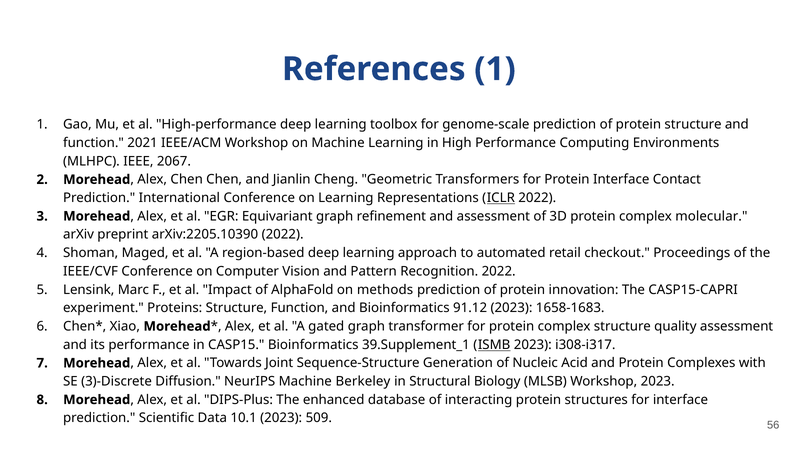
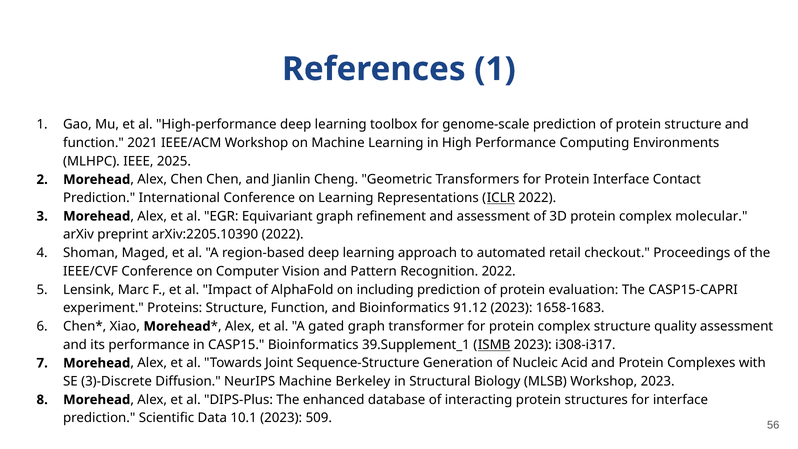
2067: 2067 -> 2025
methods: methods -> including
innovation: innovation -> evaluation
